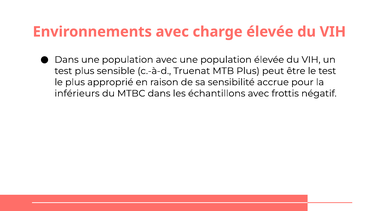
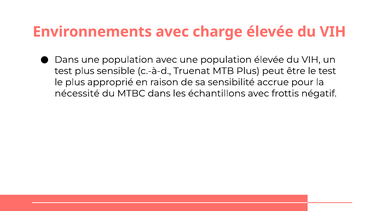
inférieurs: inférieurs -> nécessité
